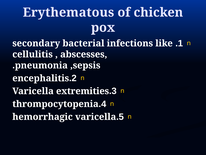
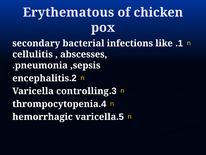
extremities: extremities -> controlling
